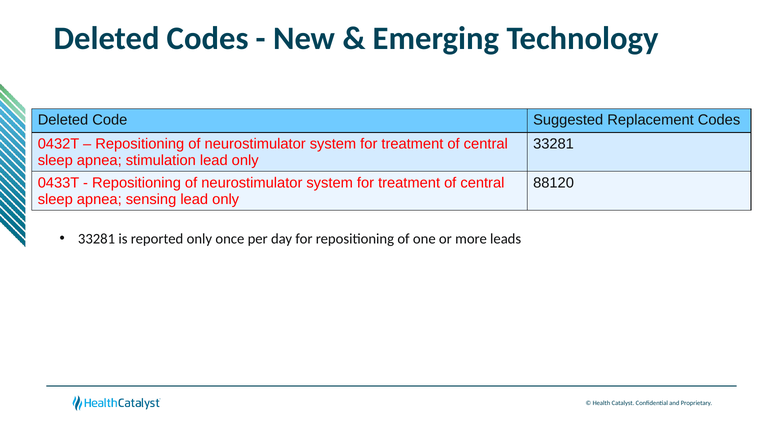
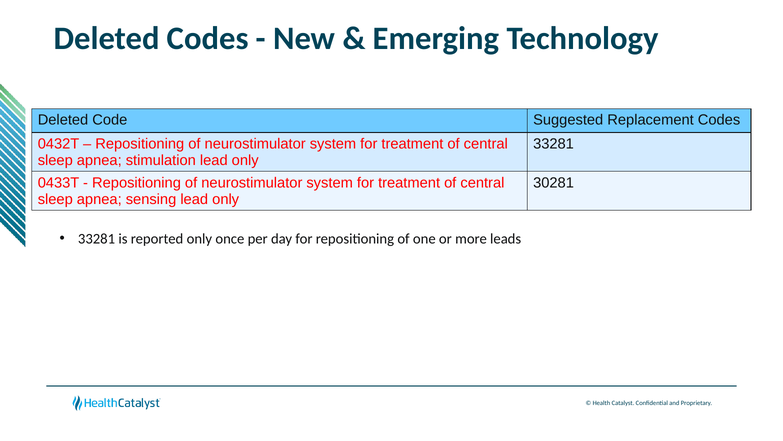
88120: 88120 -> 30281
